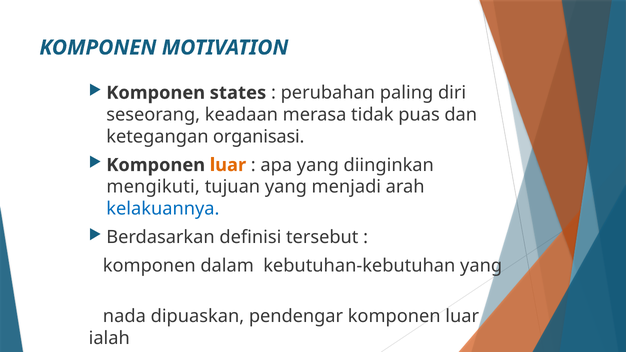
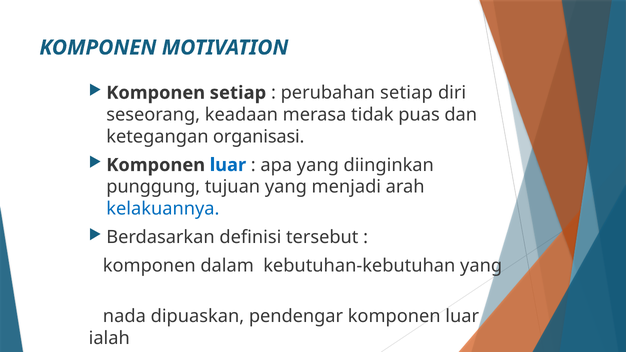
Komponen states: states -> setiap
perubahan paling: paling -> setiap
luar at (228, 165) colour: orange -> blue
mengikuti: mengikuti -> punggung
